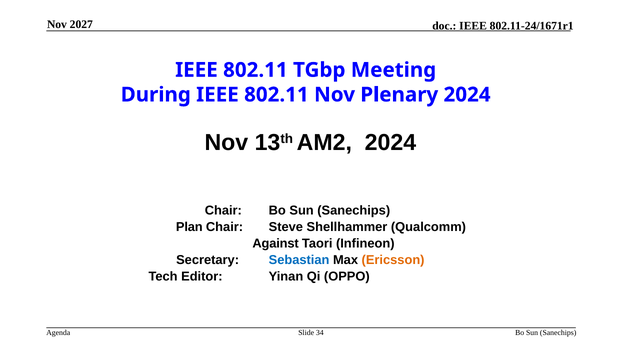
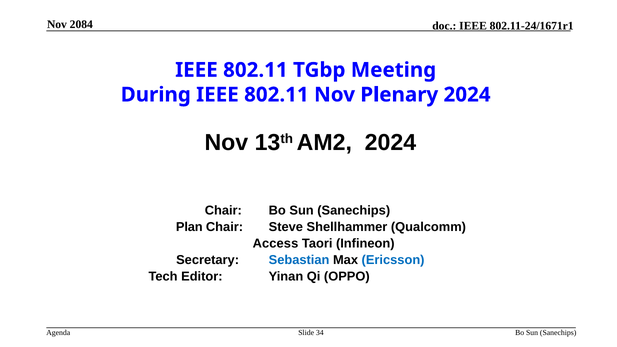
2027: 2027 -> 2084
Against: Against -> Access
Ericsson colour: orange -> blue
